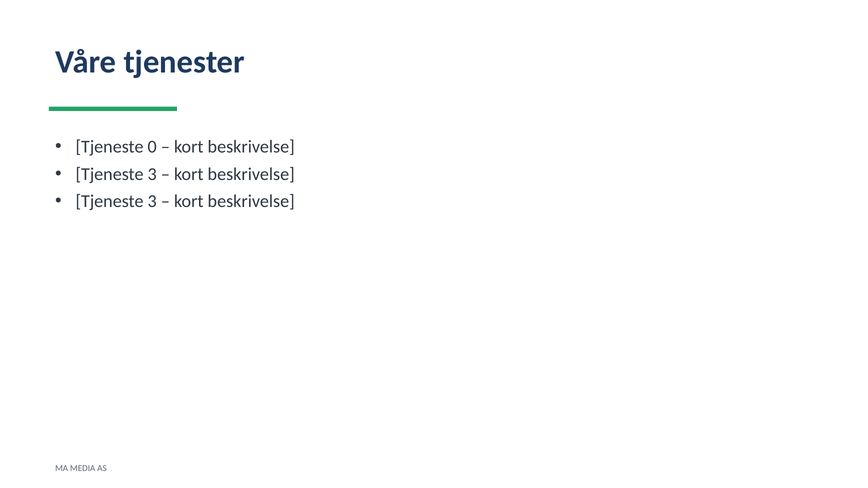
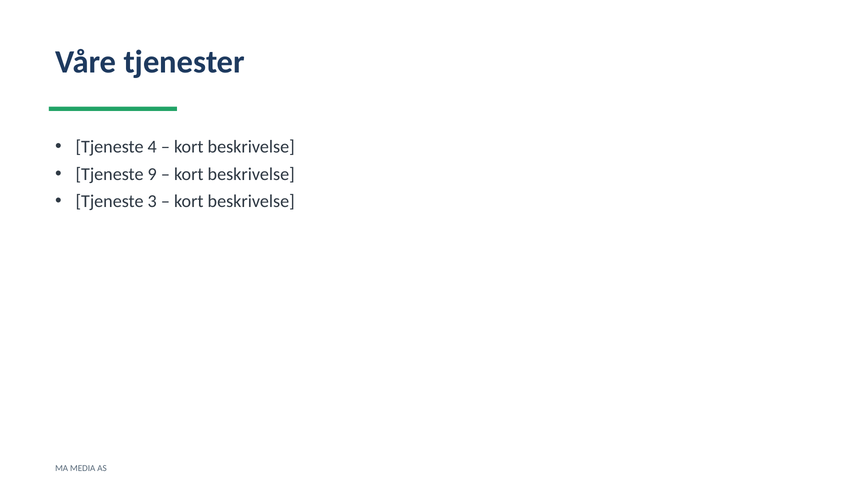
0: 0 -> 4
3 at (152, 174): 3 -> 9
